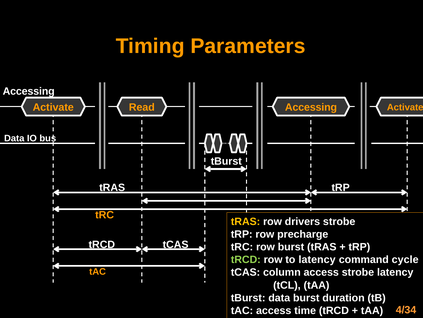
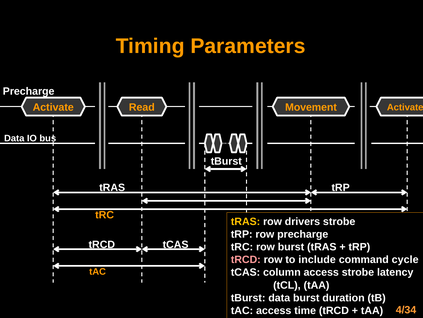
Accessing at (29, 91): Accessing -> Precharge
Read Accessing: Accessing -> Movement
tRCD at (246, 259) colour: light green -> pink
to latency: latency -> include
